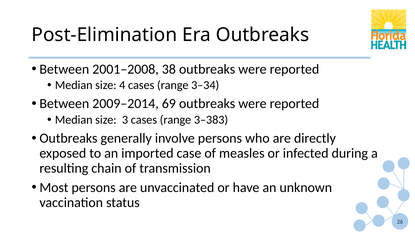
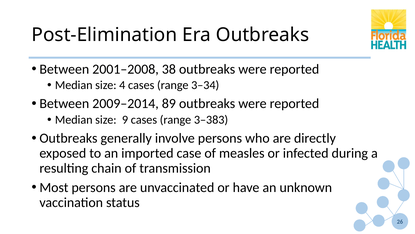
69: 69 -> 89
3: 3 -> 9
